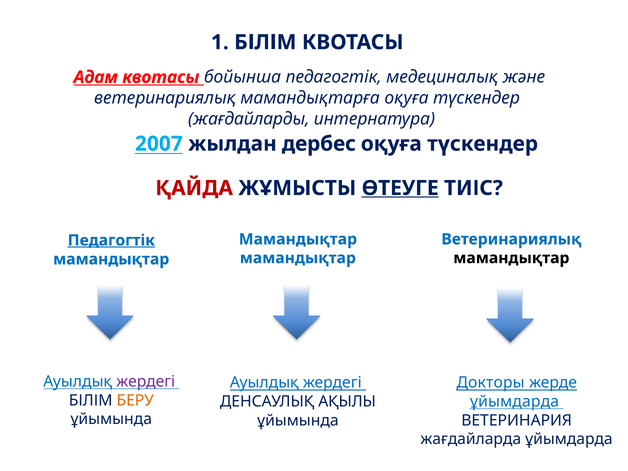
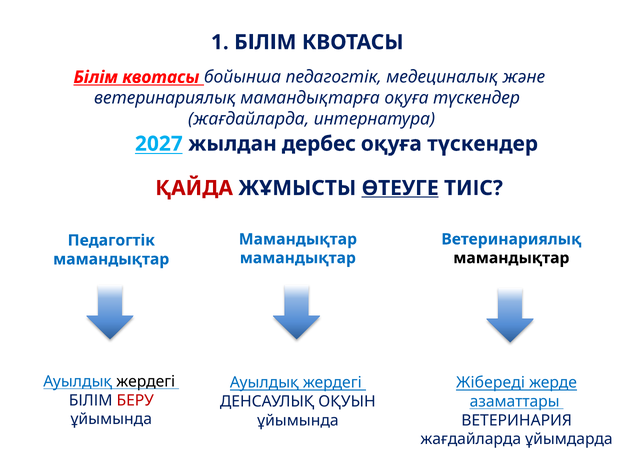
Адам at (96, 77): Адам -> Білім
жағдайларды at (249, 119): жағдайларды -> жағдайларда
2007: 2007 -> 2027
Педагогтік at (111, 240) underline: present -> none
жердегі at (146, 382) colour: purple -> black
Докторы: Докторы -> Жібереді
БЕРУ colour: orange -> red
АҚЫЛЫ: АҚЫЛЫ -> ОҚУЫН
ұйымдарда at (515, 402): ұйымдарда -> азаматтары
